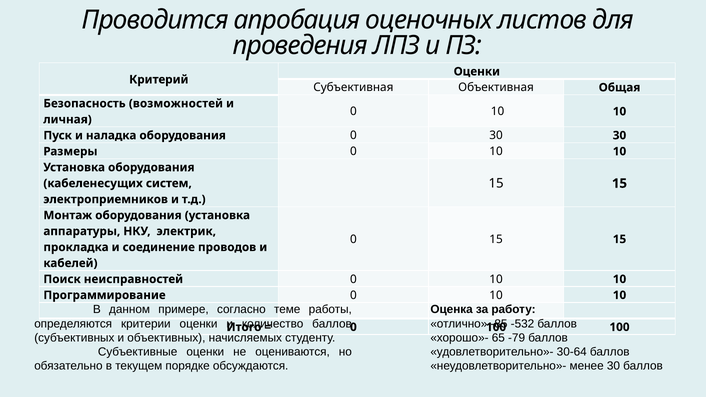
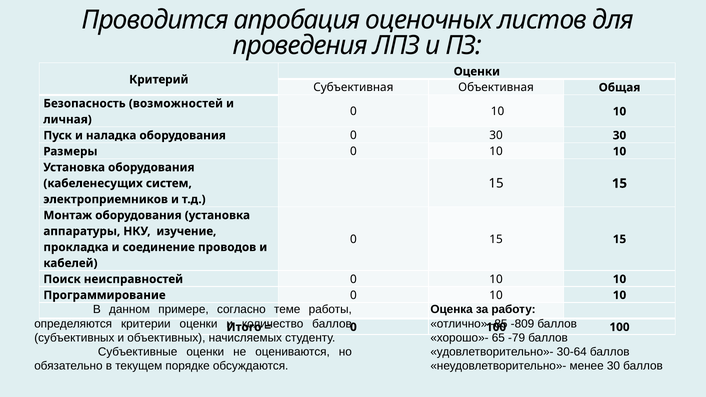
электрик: электрик -> изучение
-532: -532 -> -809
